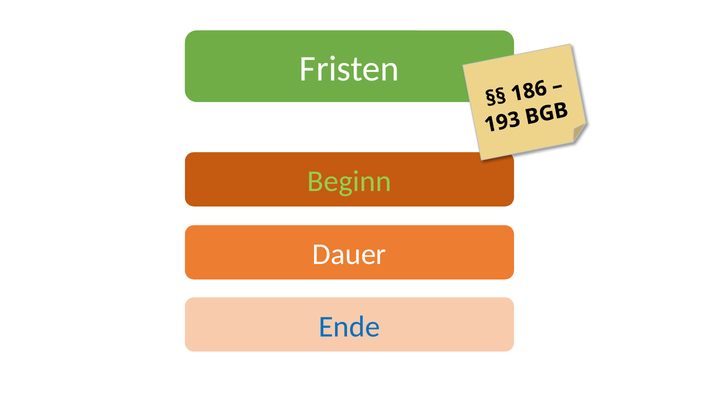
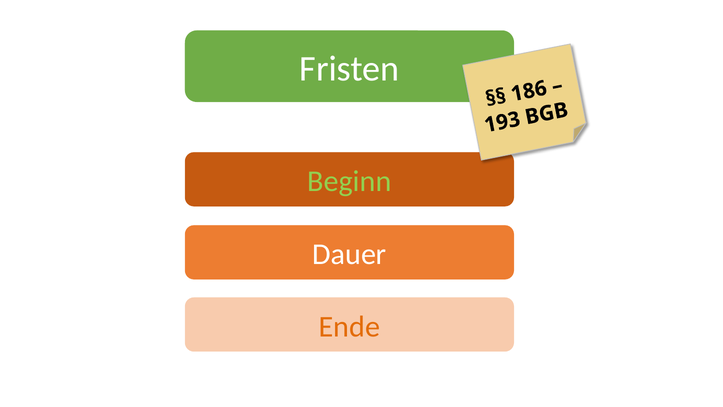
Ende colour: blue -> orange
